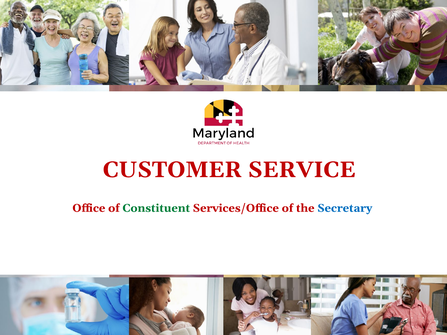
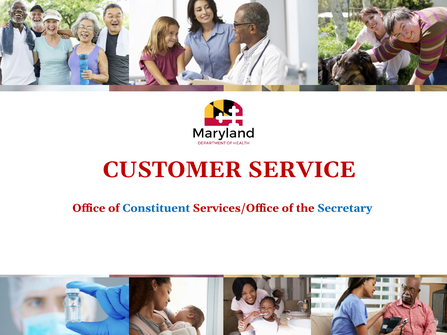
Constituent colour: green -> blue
